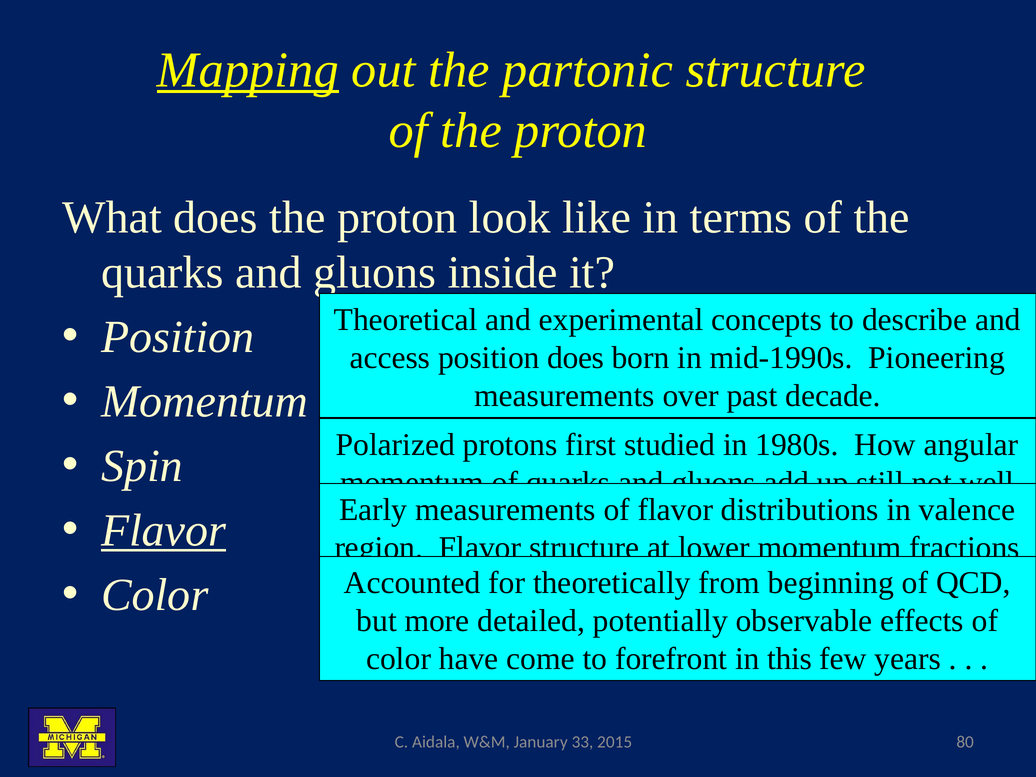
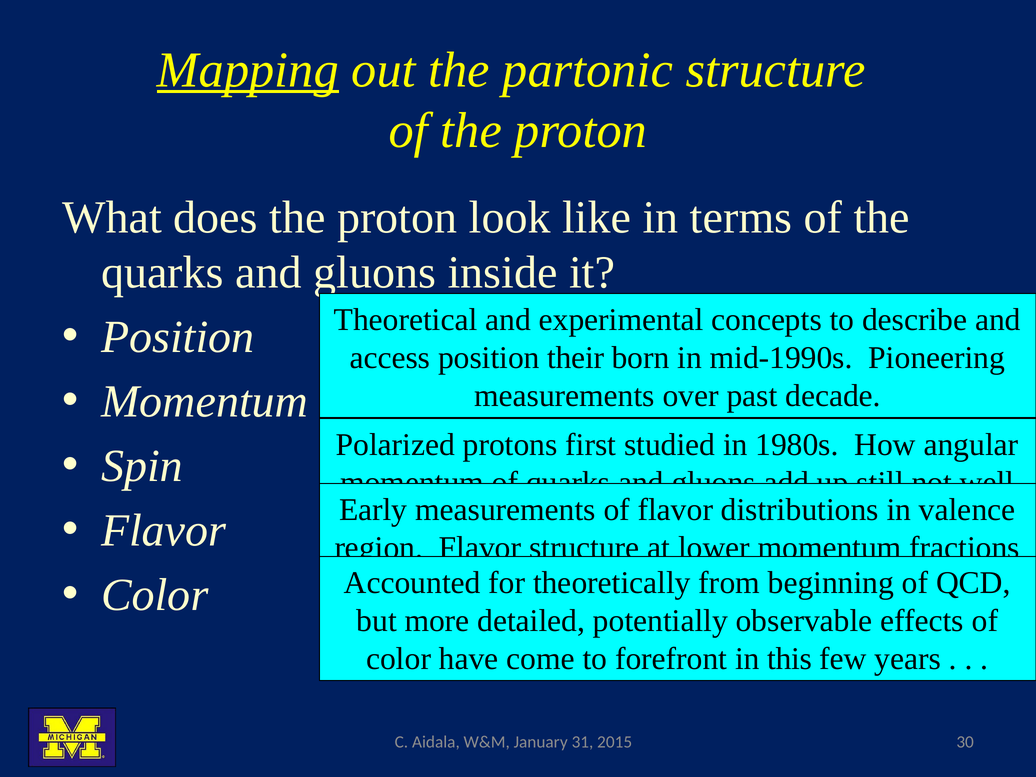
position does: does -> their
Flavor at (164, 531) underline: present -> none
33: 33 -> 31
80: 80 -> 30
